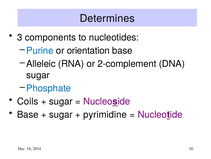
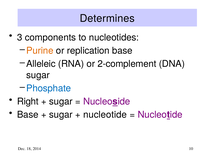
Purine colour: blue -> orange
orientation: orientation -> replication
Coils: Coils -> Right
pyrimidine at (105, 114): pyrimidine -> nucleotide
